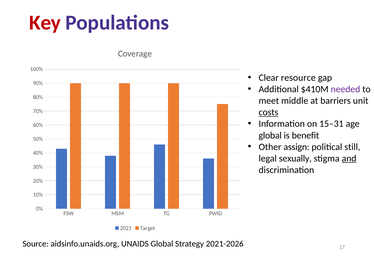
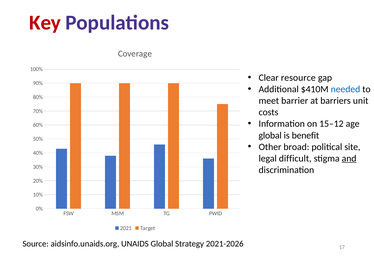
needed colour: purple -> blue
middle: middle -> barrier
costs underline: present -> none
15–31: 15–31 -> 15–12
assign: assign -> broad
still: still -> site
sexually: sexually -> difficult
